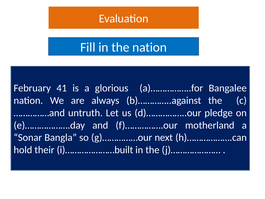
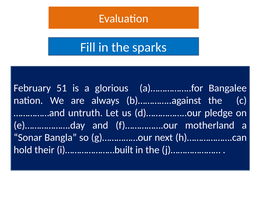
the nation: nation -> sparks
41: 41 -> 51
